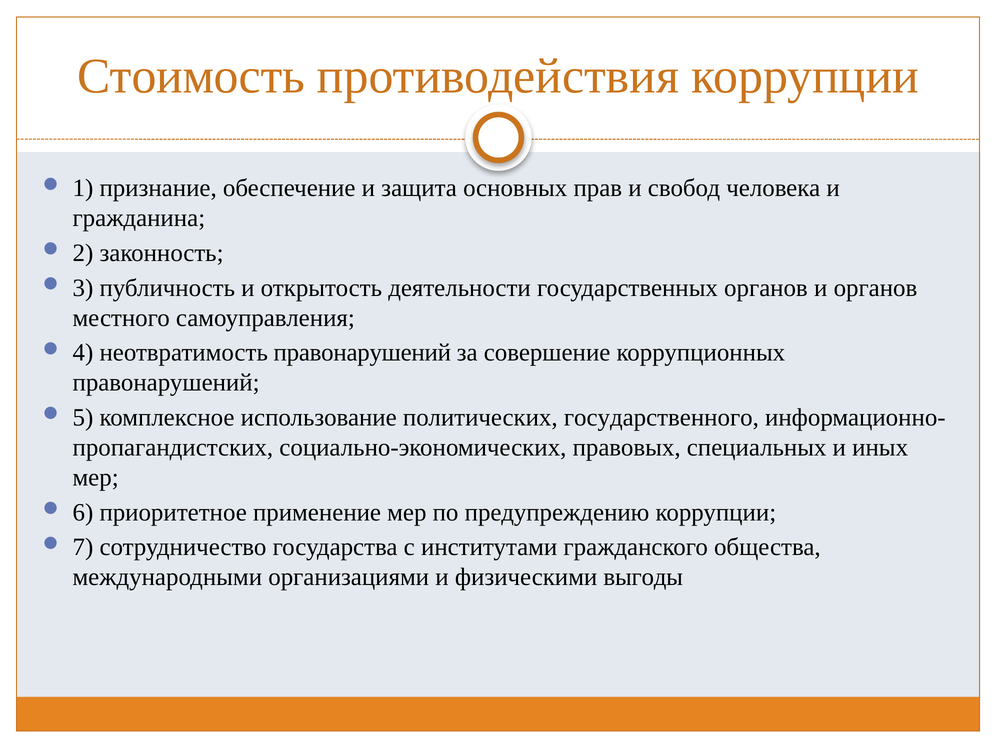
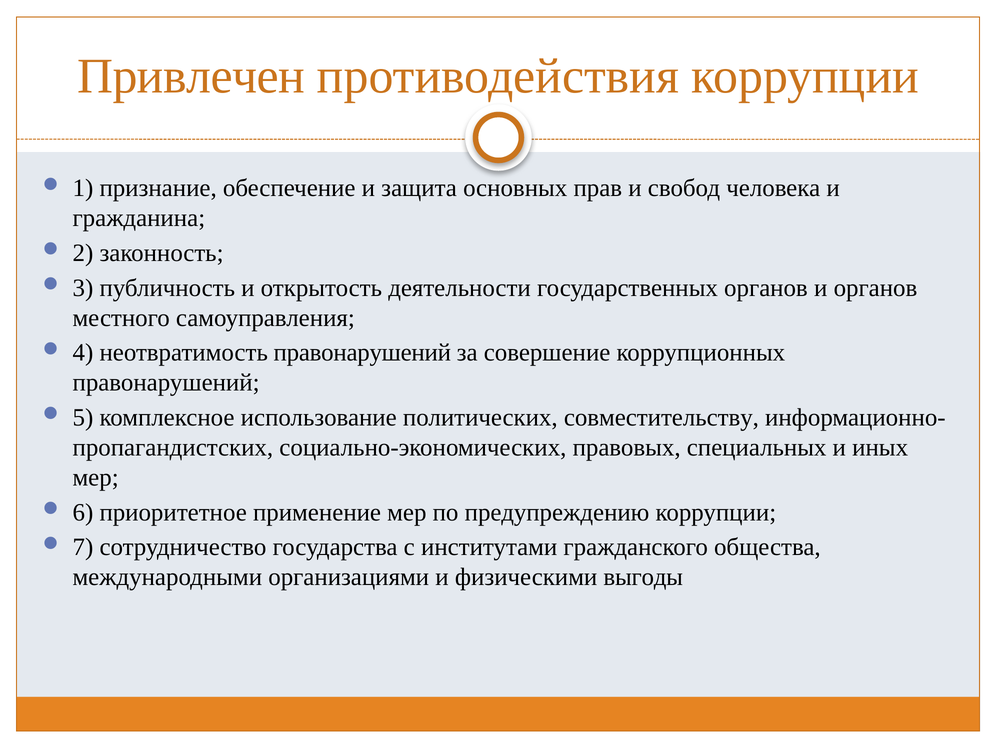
Стоимость: Стоимость -> Привлечен
государственного: государственного -> совместительству
